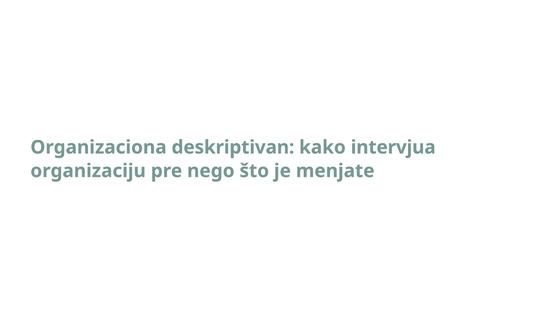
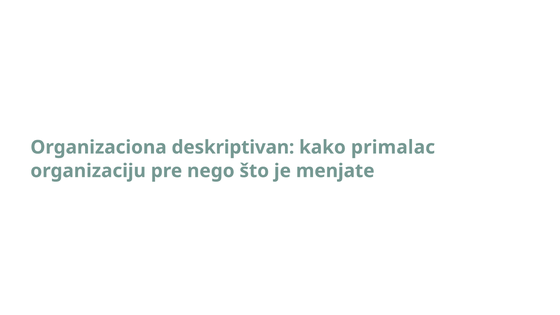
intervjua: intervjua -> primalac
